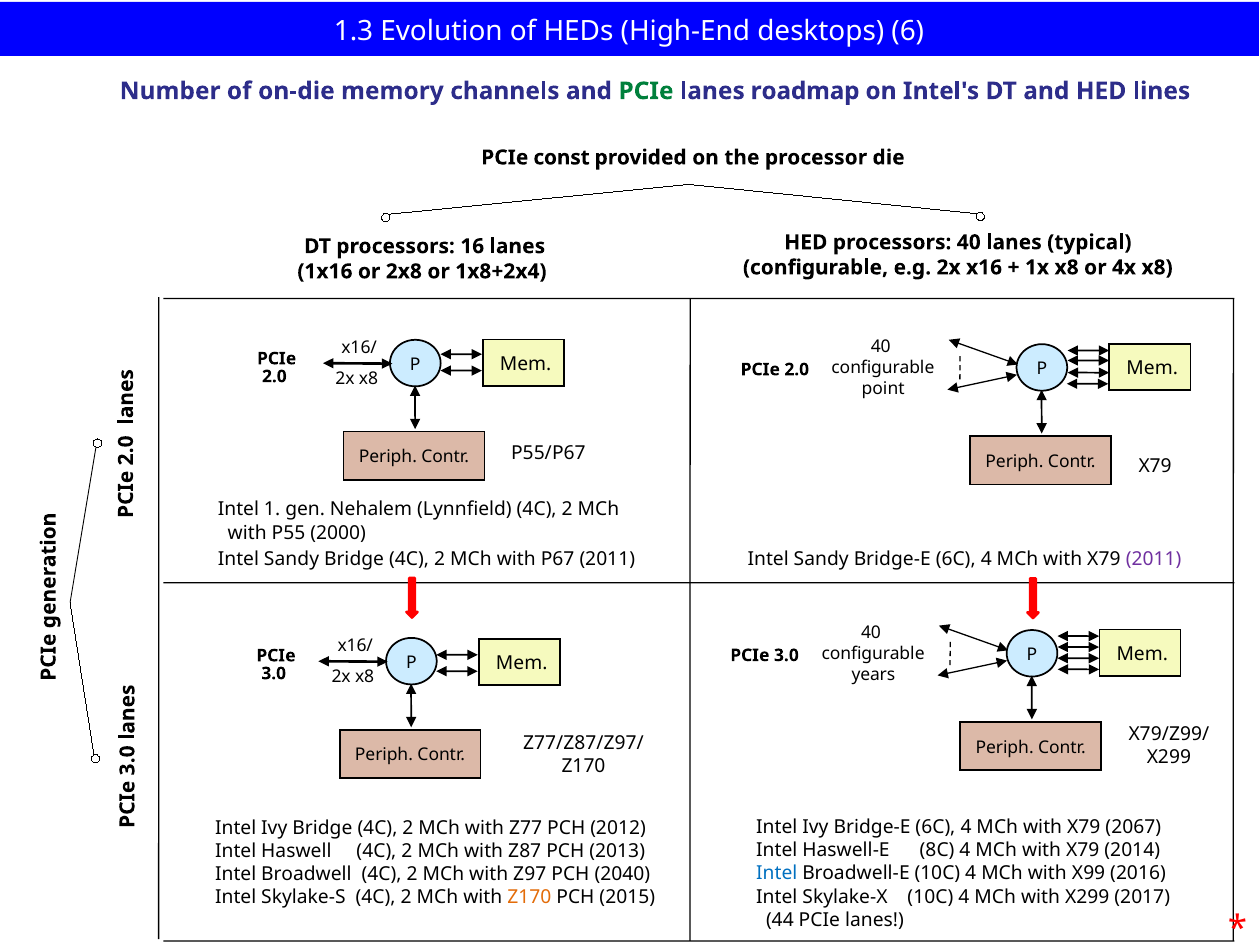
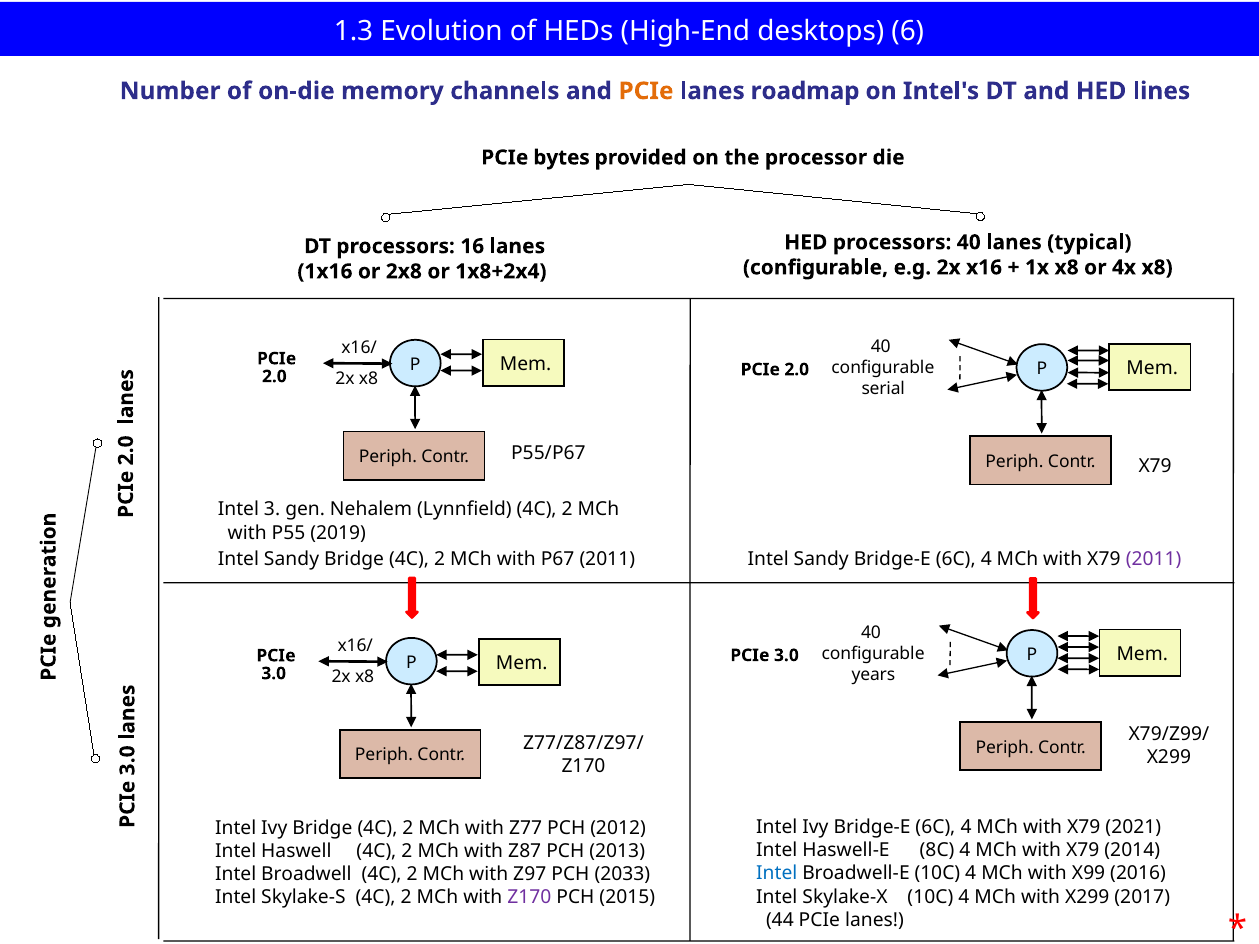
PCIe at (646, 91) colour: green -> orange
const: const -> bytes
point: point -> serial
Intel 1: 1 -> 3
2000: 2000 -> 2019
2067: 2067 -> 2021
2040: 2040 -> 2033
Z170 at (529, 898) colour: orange -> purple
